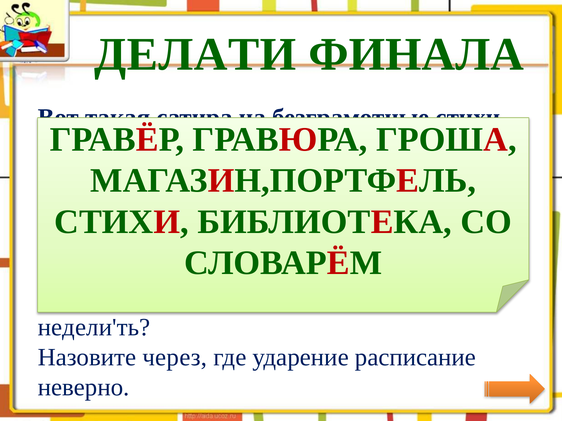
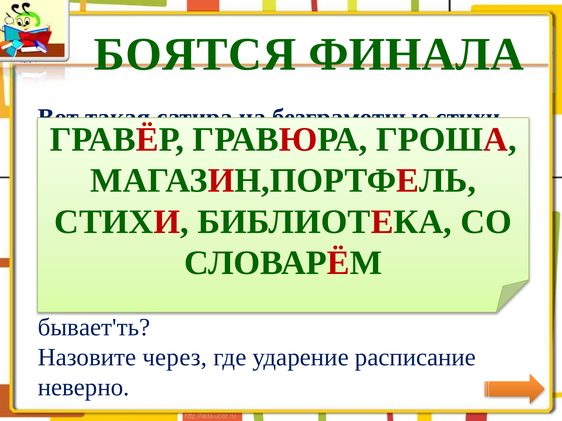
ДЕЛАТИ: ДЕЛАТИ -> БОЯТСЯ
недели'ть: недели'ть -> бывает'ть
